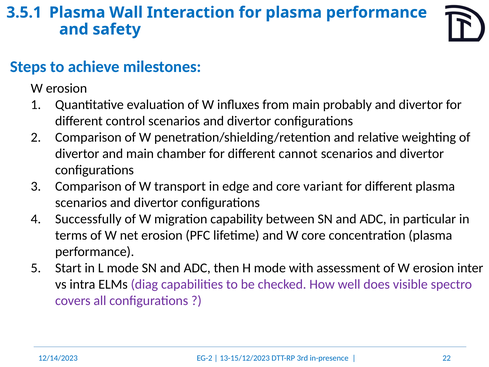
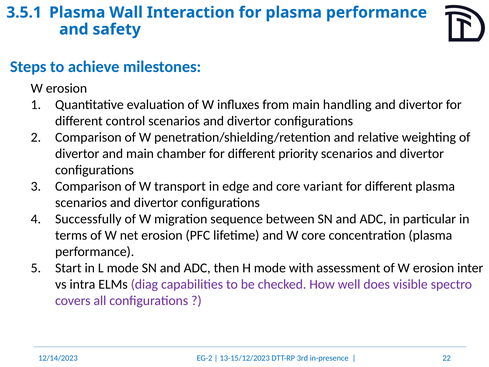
probably: probably -> handling
cannot: cannot -> priority
capability: capability -> sequence
